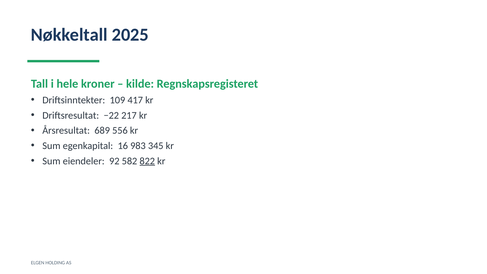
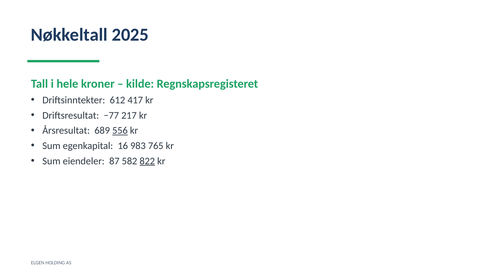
109: 109 -> 612
−22: −22 -> −77
556 underline: none -> present
345: 345 -> 765
92: 92 -> 87
